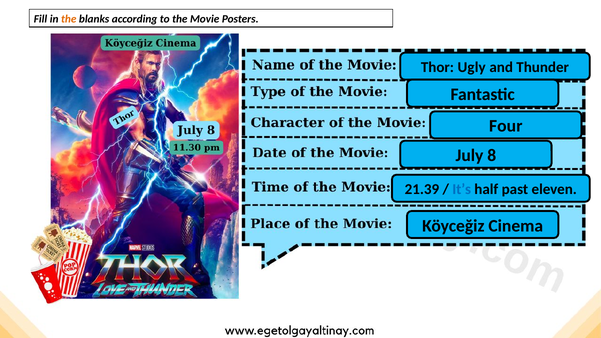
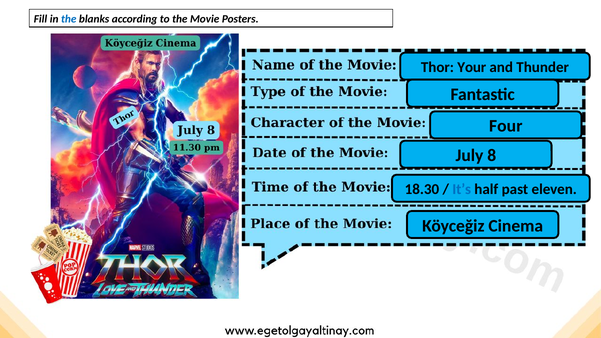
the at (69, 19) colour: orange -> blue
Ugly: Ugly -> Your
21.39: 21.39 -> 18.30
